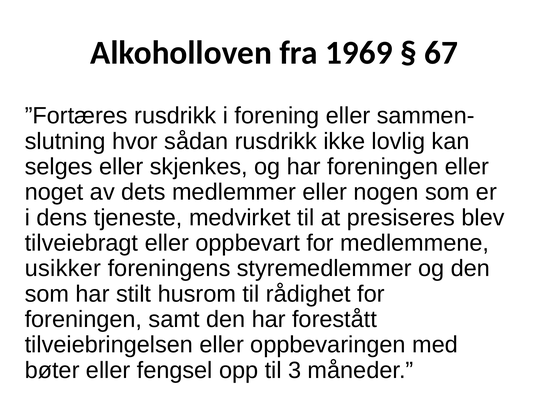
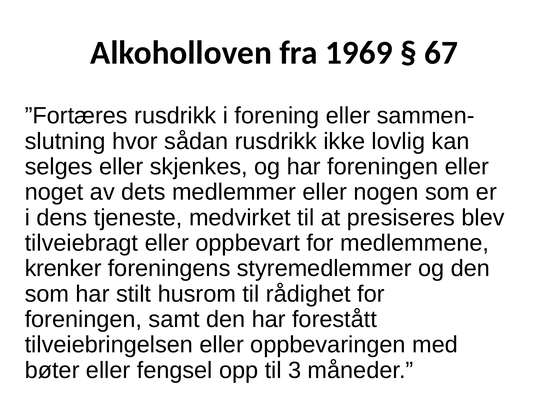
usikker: usikker -> krenker
